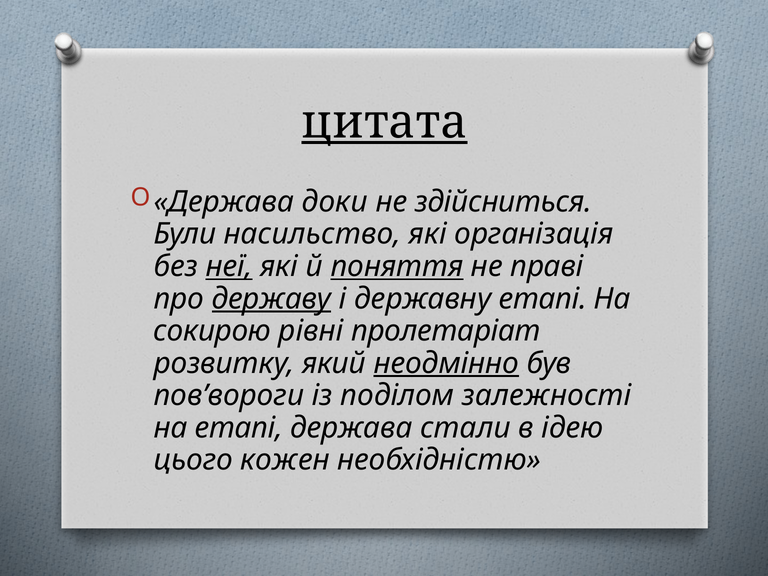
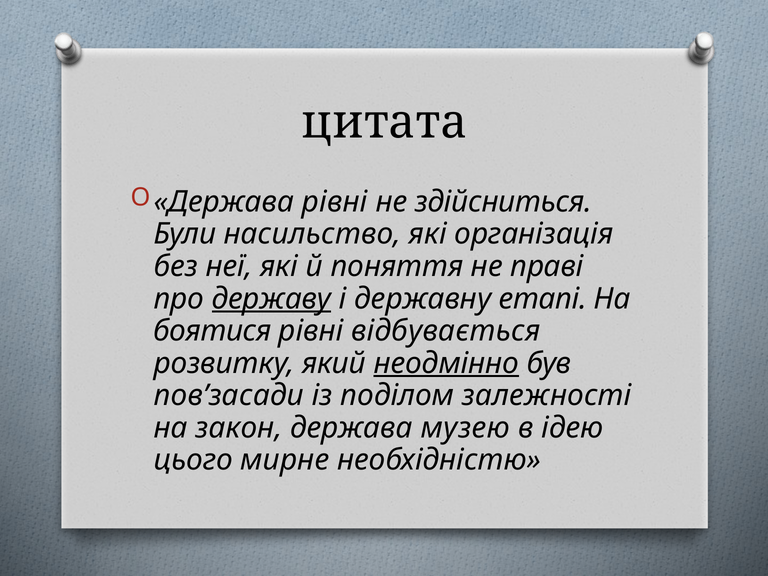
цитата underline: present -> none
Держава доки: доки -> рівні
неї underline: present -> none
поняття underline: present -> none
сокирою: сокирою -> боятися
пролетаріат: пролетаріат -> відбувається
пов’вороги: пов’вороги -> пов’засади
на етапі: етапі -> закон
стали: стали -> музею
кожен: кожен -> мирне
